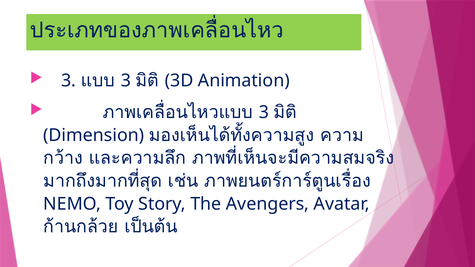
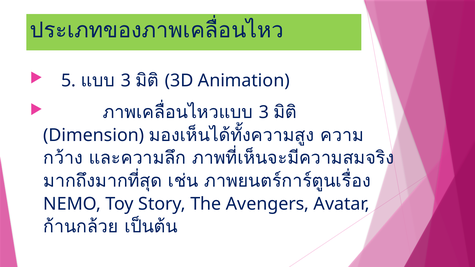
3 at (69, 81): 3 -> 5
